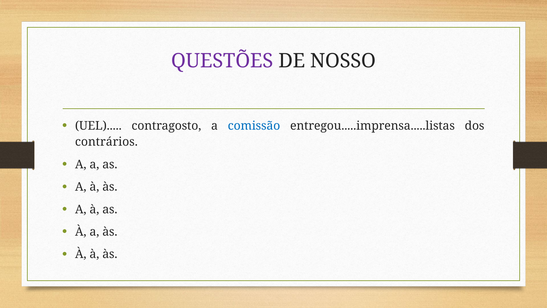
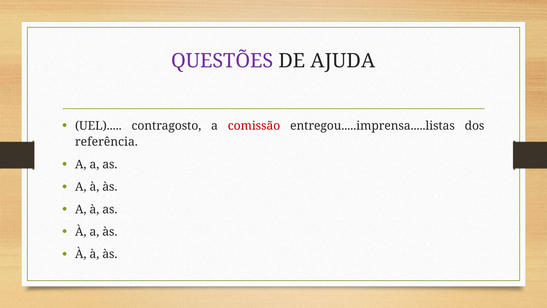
NOSSO: NOSSO -> AJUDA
comissão colour: blue -> red
contrários: contrários -> referência
